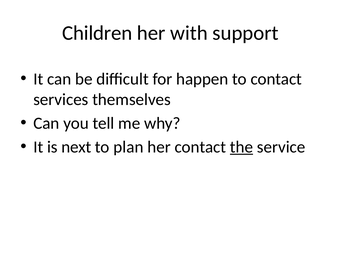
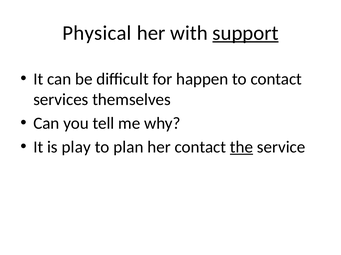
Children: Children -> Physical
support underline: none -> present
next: next -> play
